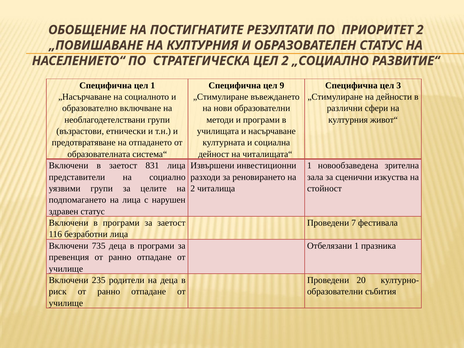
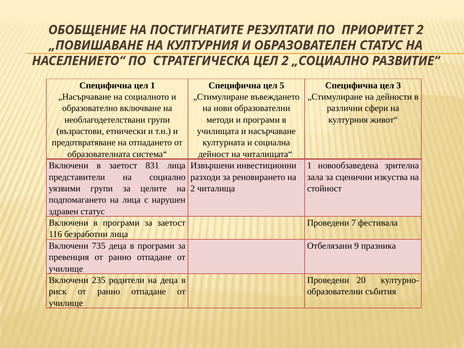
9: 9 -> 5
Отбелязани 1: 1 -> 9
